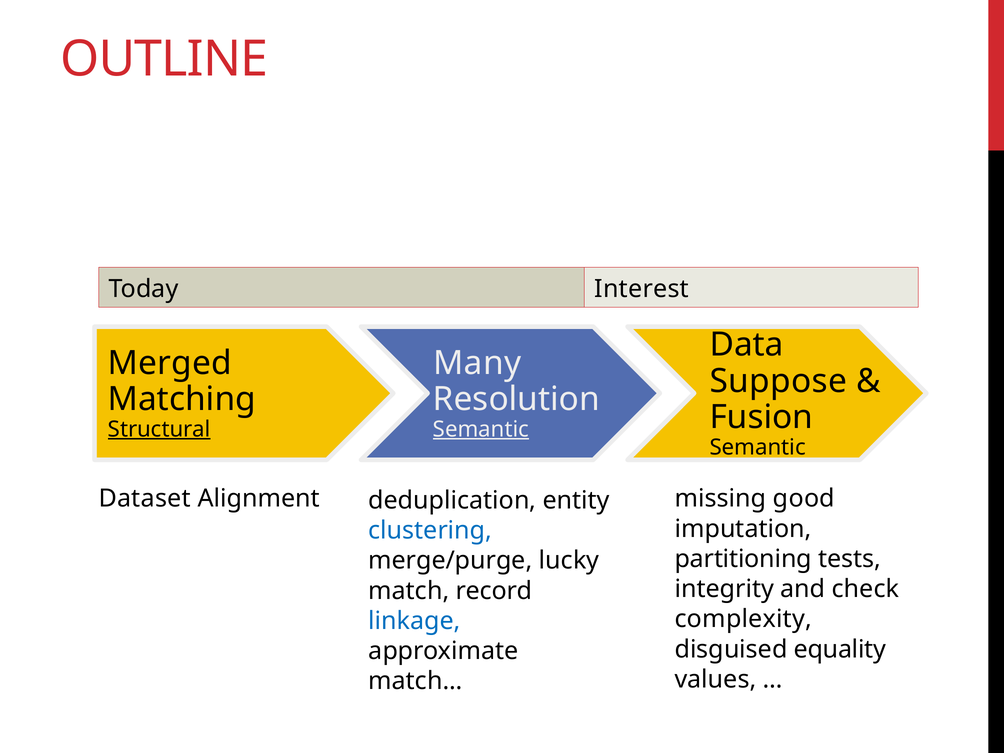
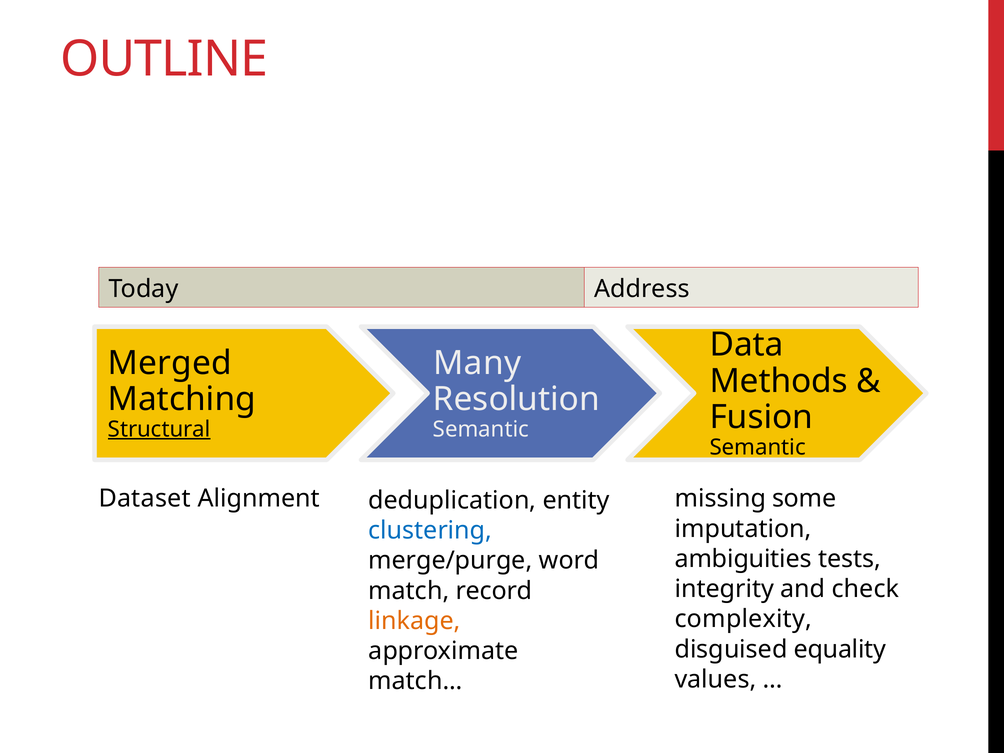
Interest: Interest -> Address
Suppose: Suppose -> Methods
Semantic at (481, 429) underline: present -> none
good: good -> some
partitioning: partitioning -> ambiguities
lucky: lucky -> word
linkage colour: blue -> orange
